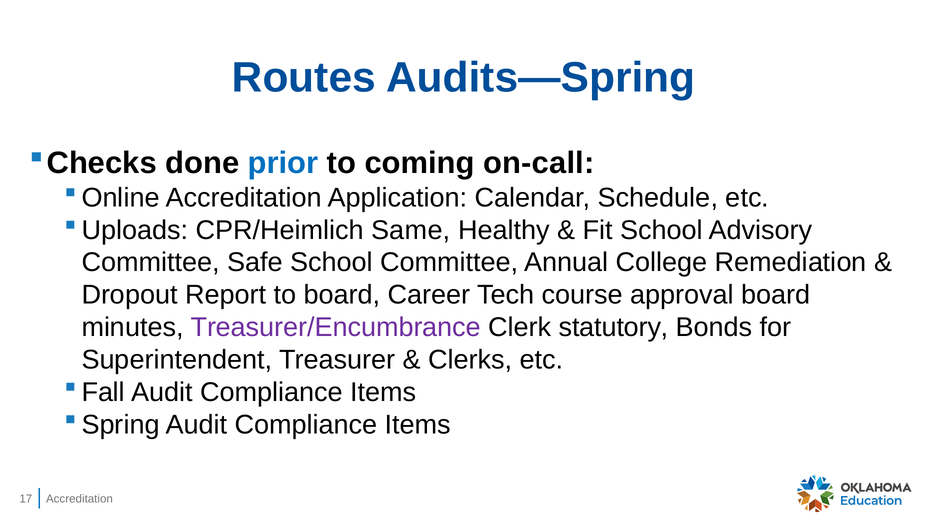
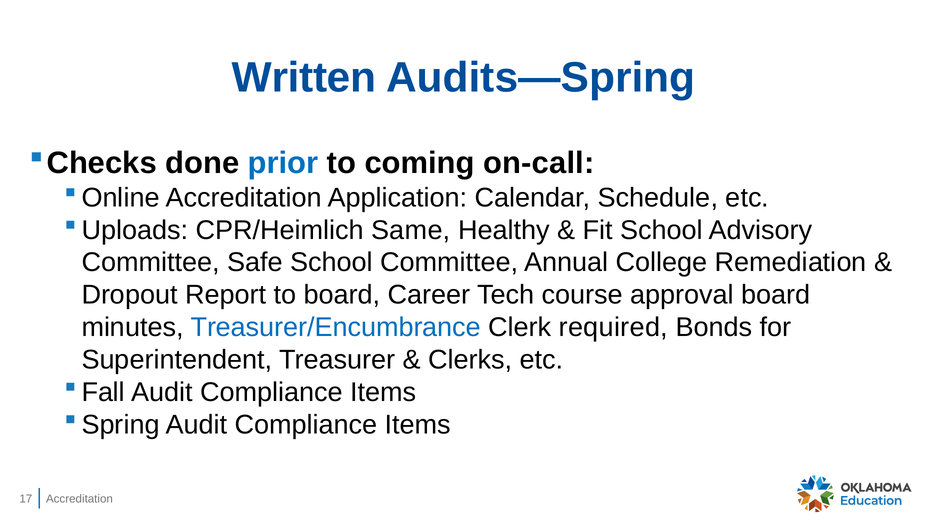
Routes: Routes -> Written
Treasurer/Encumbrance colour: purple -> blue
statutory: statutory -> required
